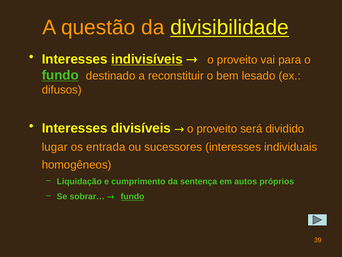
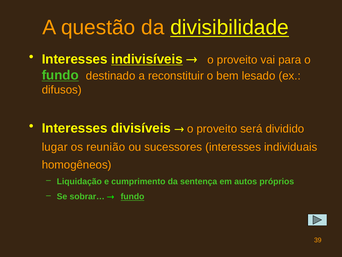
entrada: entrada -> reunião
